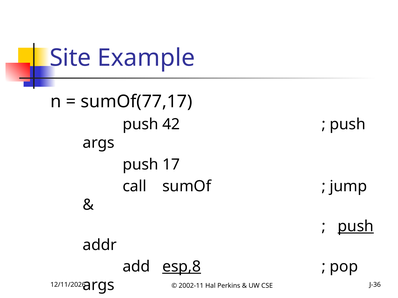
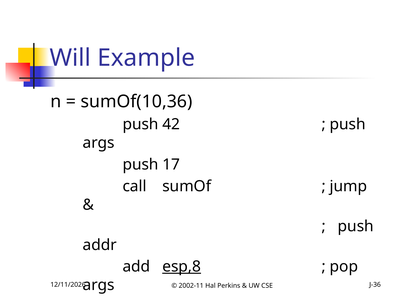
Site: Site -> Will
sumOf(77,17: sumOf(77,17 -> sumOf(10,36
push at (356, 227) underline: present -> none
